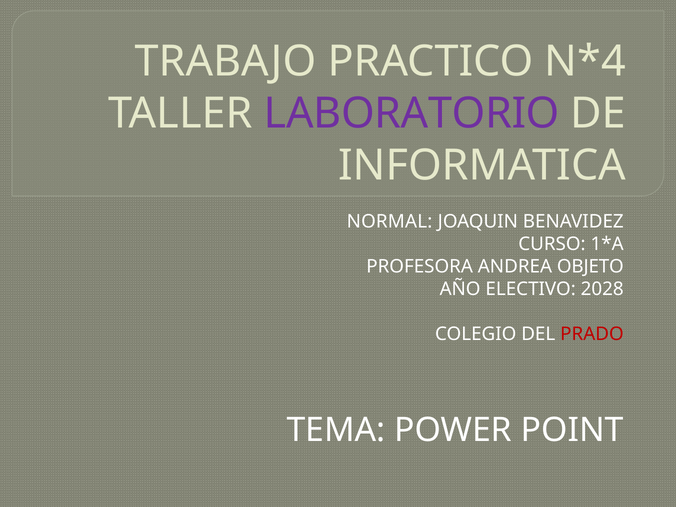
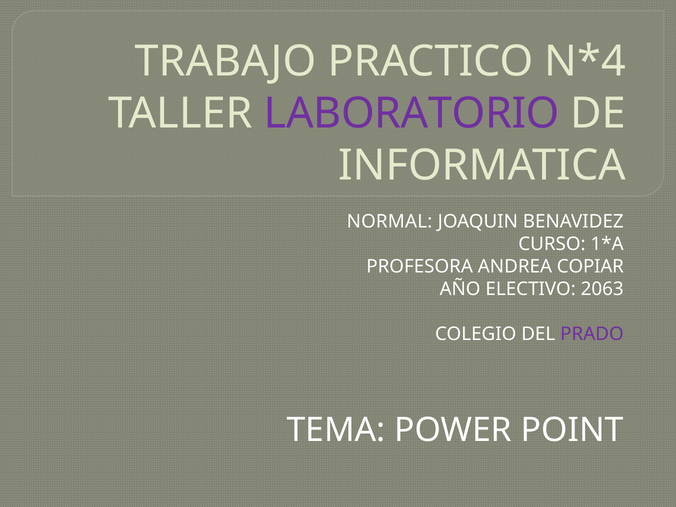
OBJETO: OBJETO -> COPIAR
2028: 2028 -> 2063
PRADO colour: red -> purple
